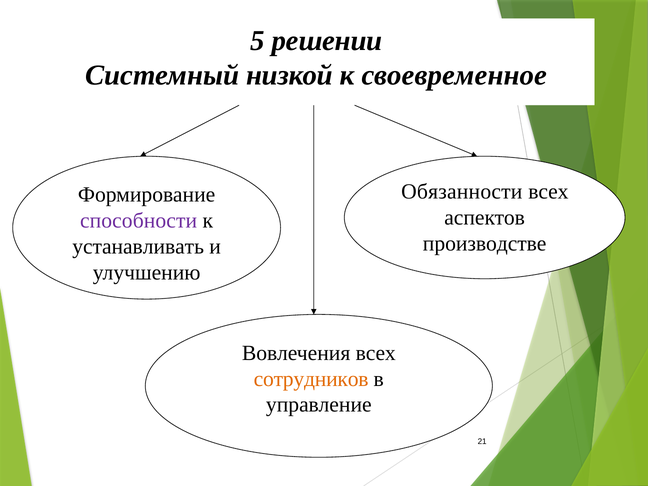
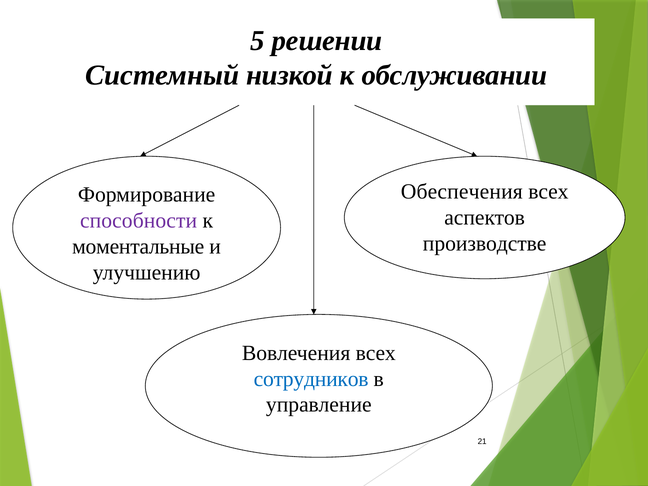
своевременное: своевременное -> обслуживании
Обязанности: Обязанности -> Обеспечения
устанавливать: устанавливать -> моментальные
сотрудников colour: orange -> blue
